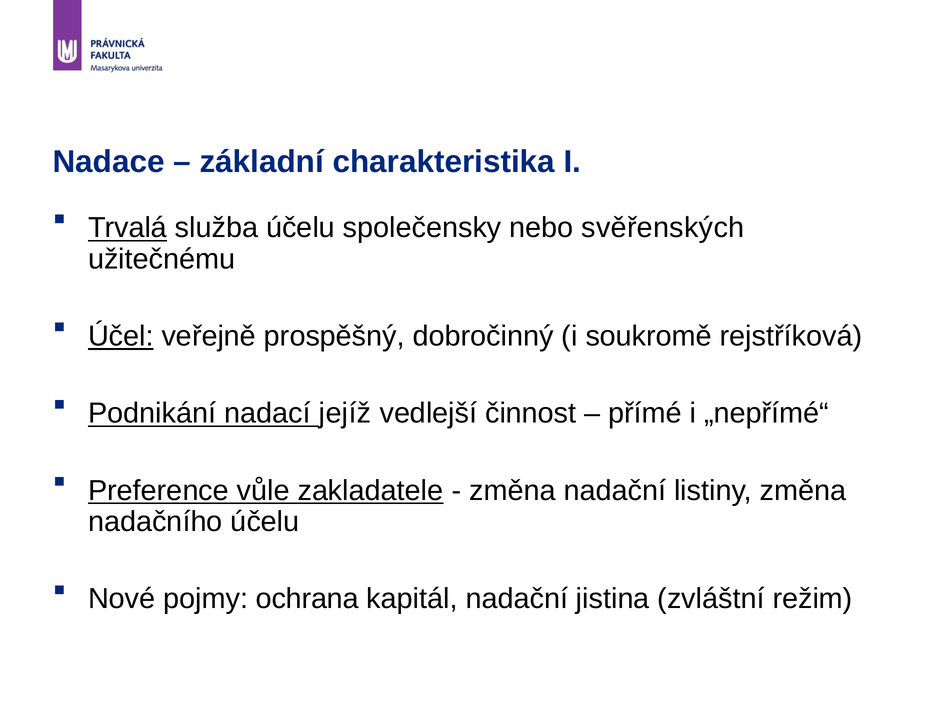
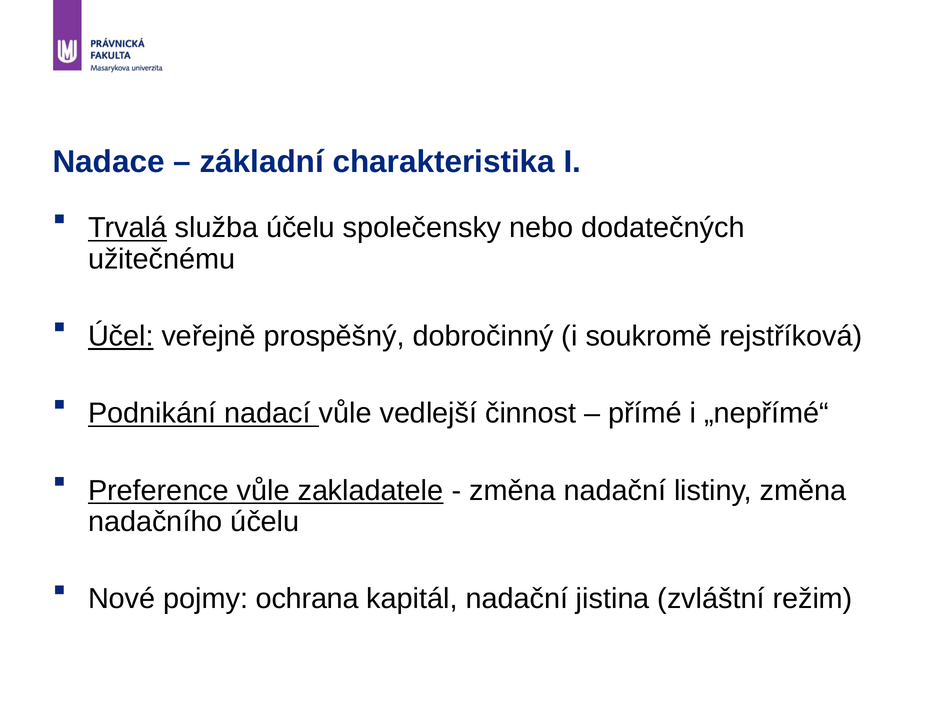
svěřenských: svěřenských -> dodatečných
nadací jejíž: jejíž -> vůle
